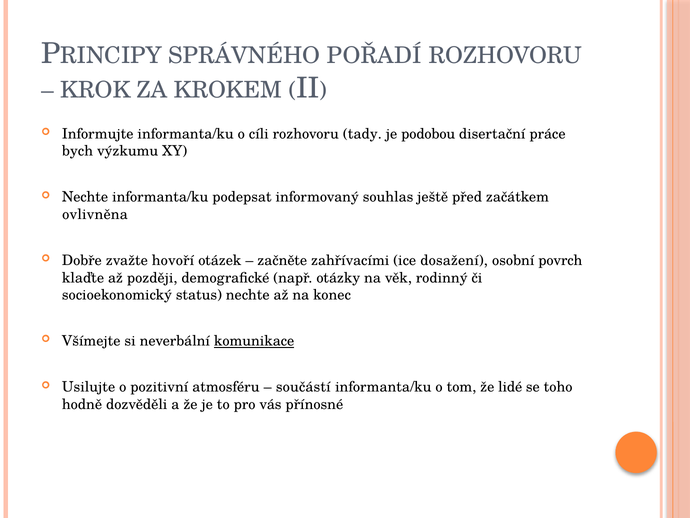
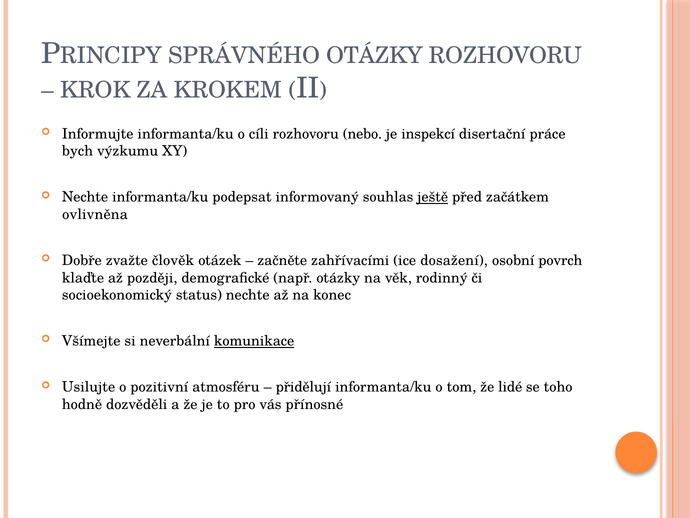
SPRÁVNÉHO POŘADÍ: POŘADÍ -> OTÁZKY
tady: tady -> nebo
podobou: podobou -> inspekcí
ještě underline: none -> present
hovoří: hovoří -> člověk
součástí: součástí -> přidělují
